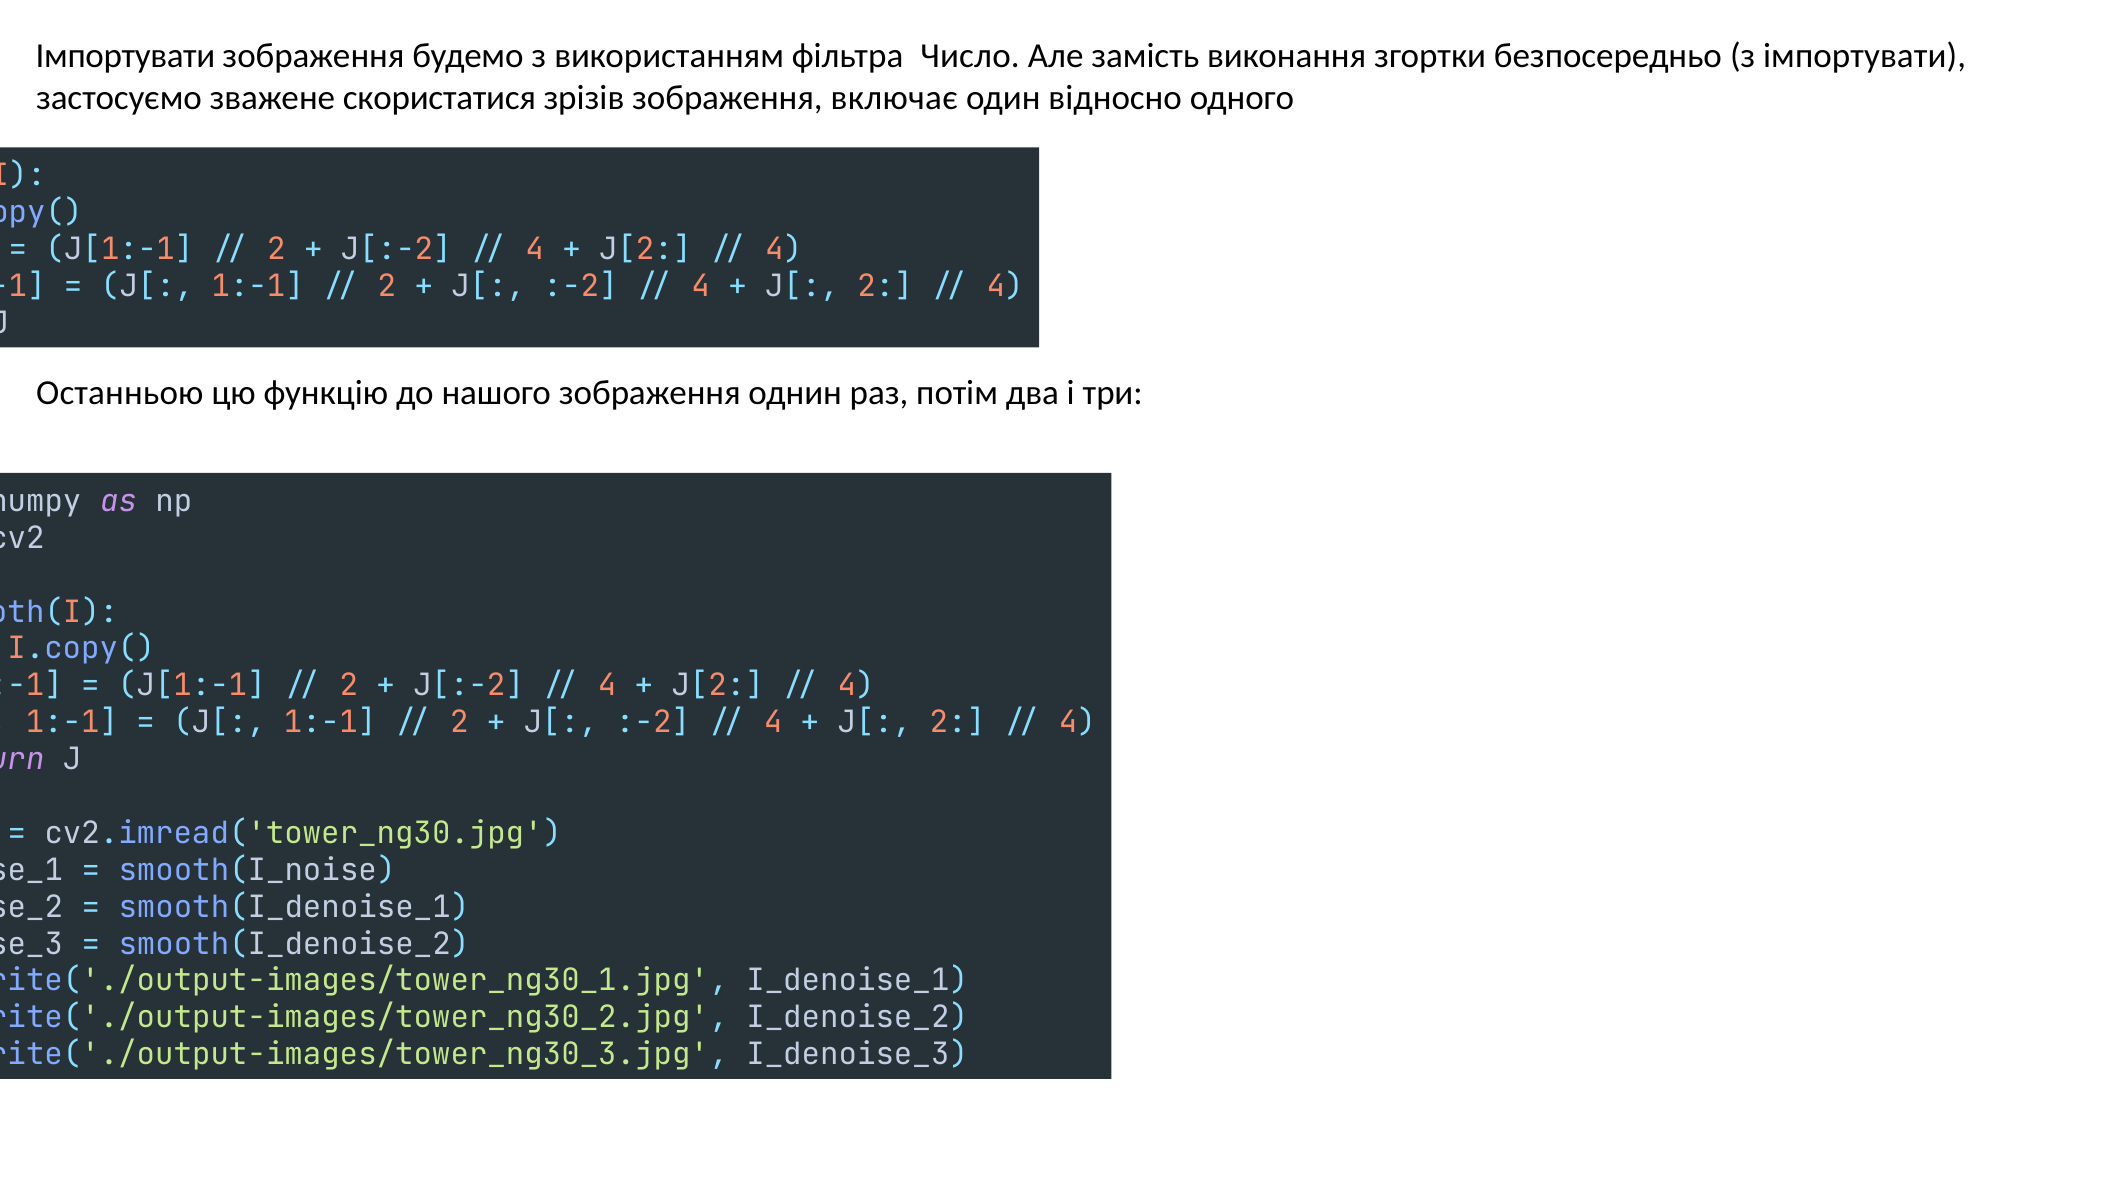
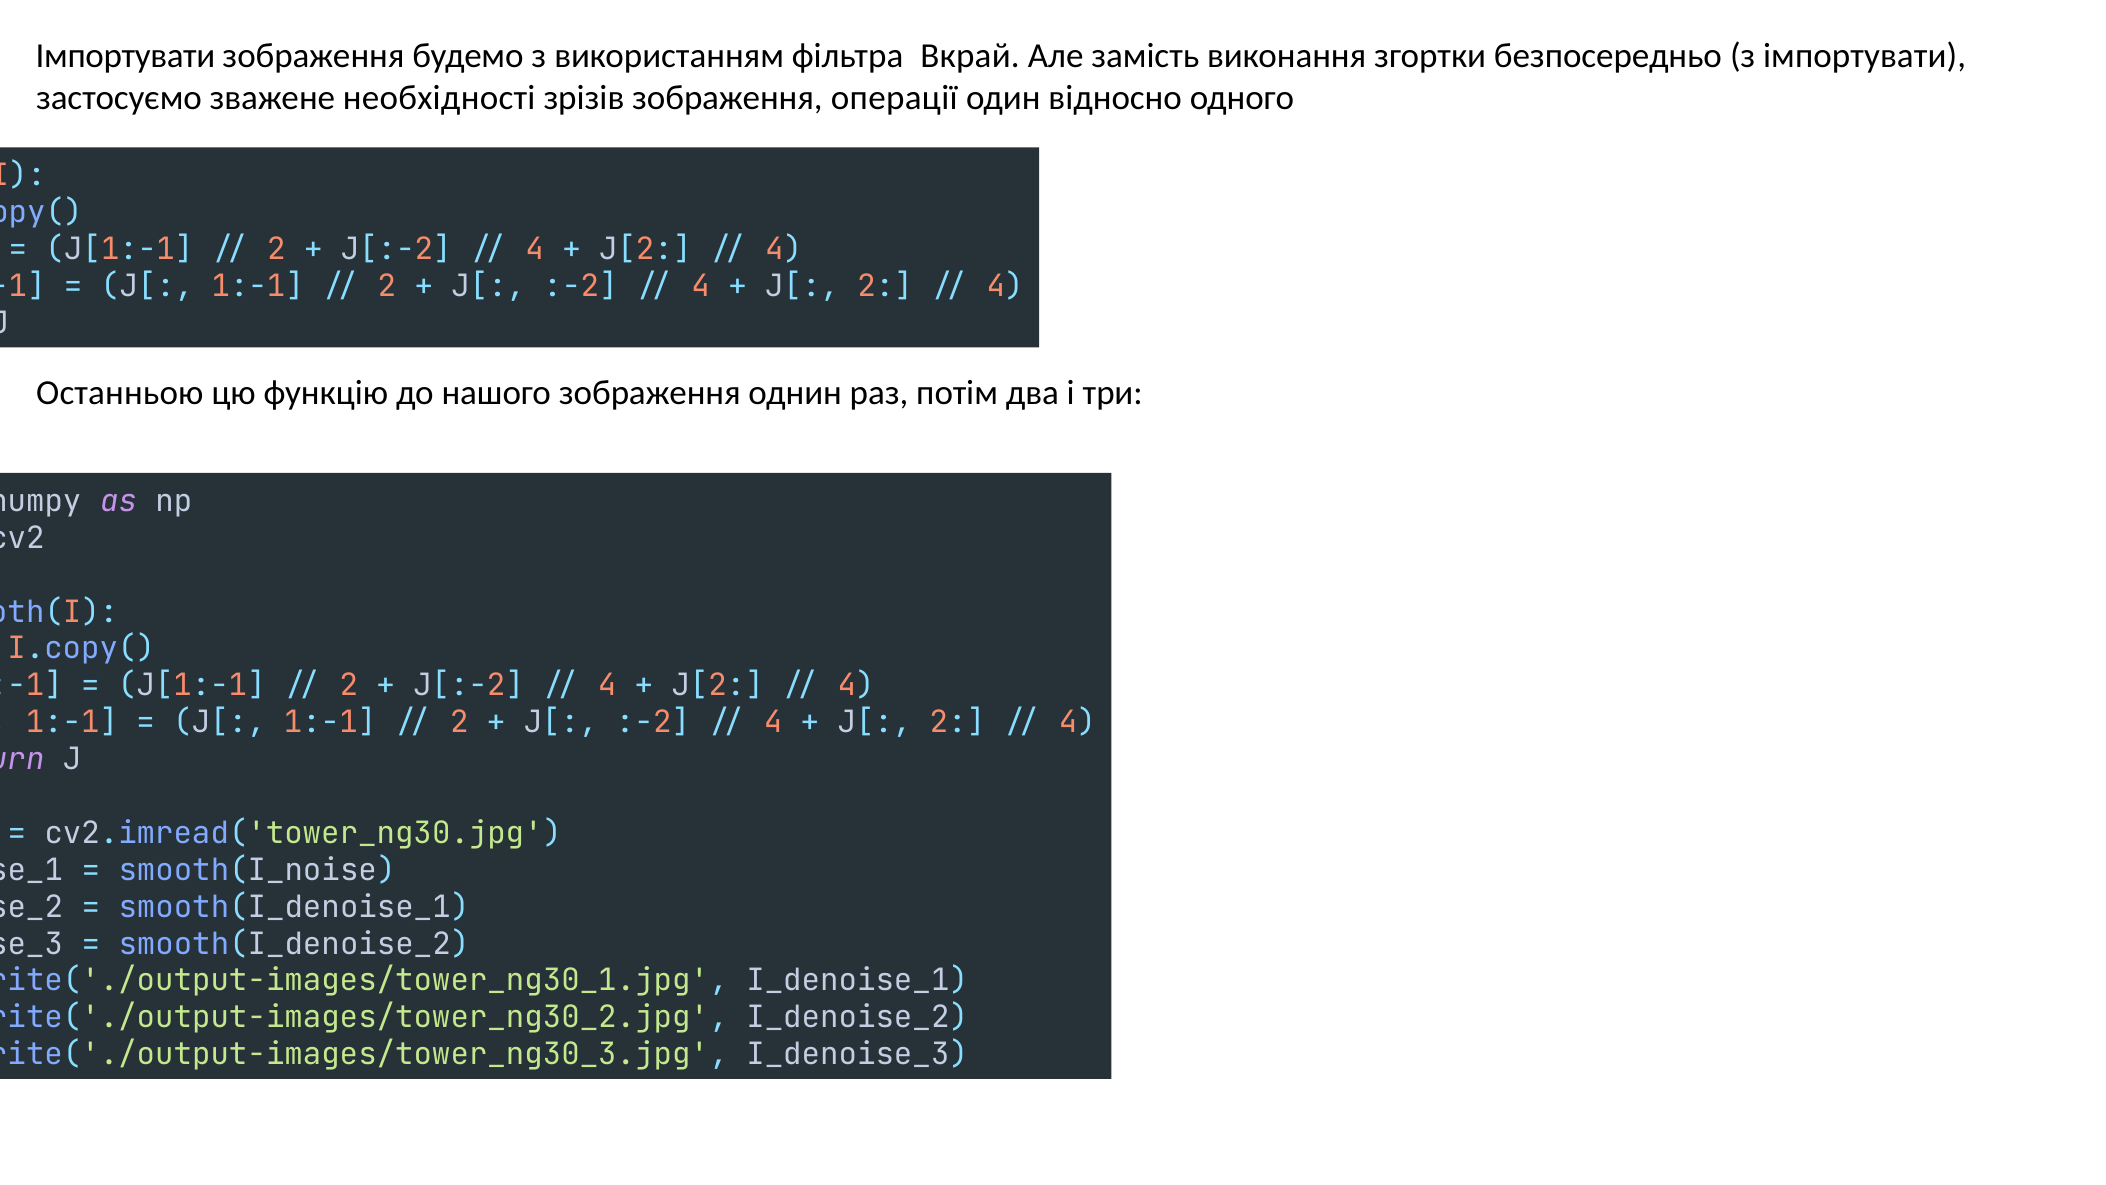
Число: Число -> Вкрай
скористатися: скористатися -> необхідності
включає: включає -> операції
